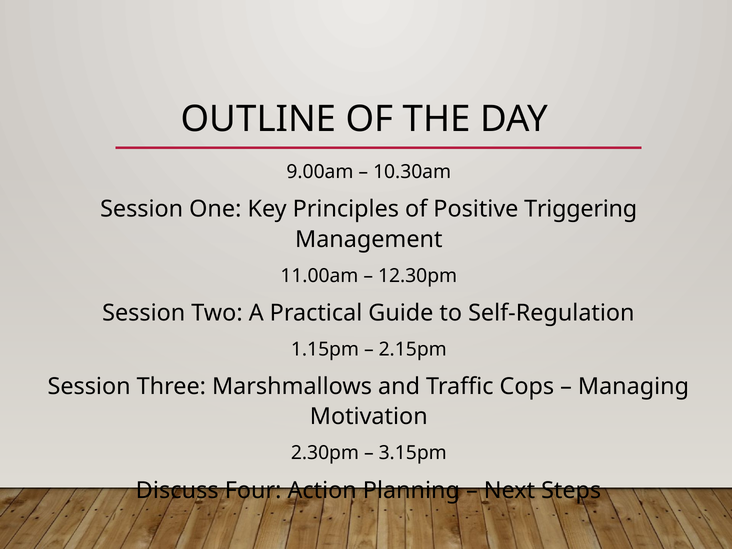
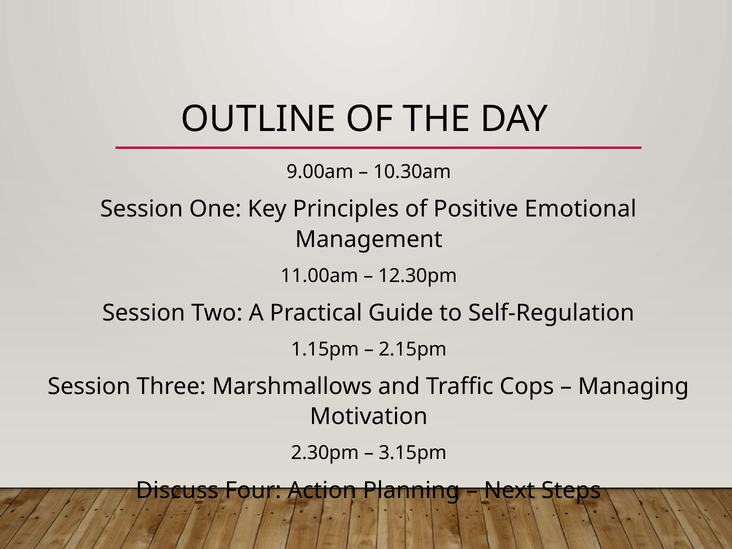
Triggering: Triggering -> Emotional
